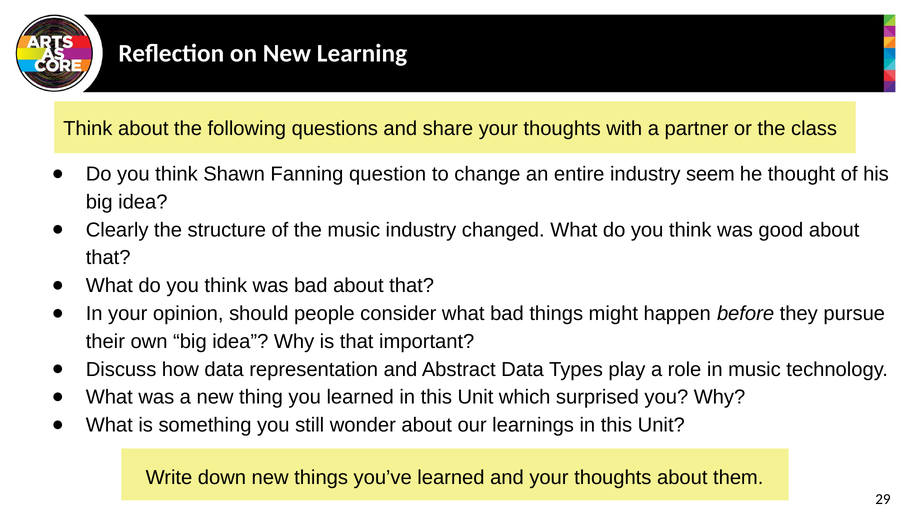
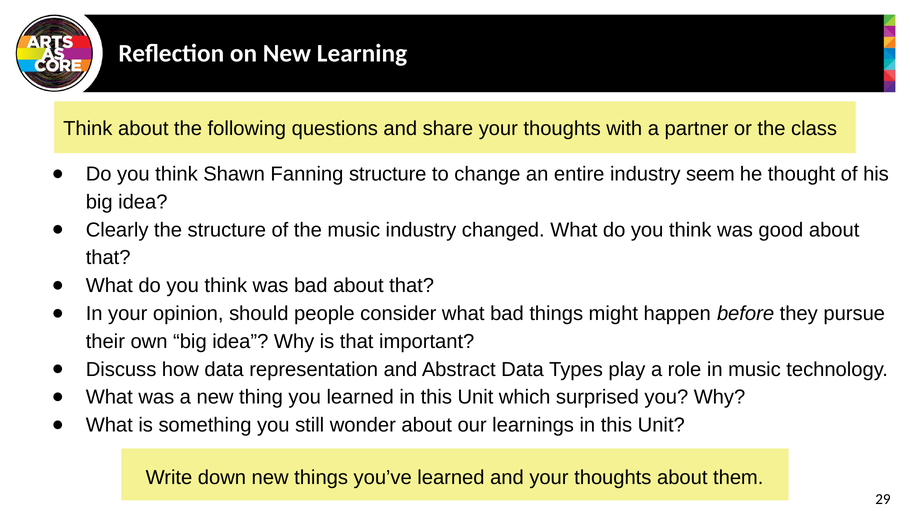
Fanning question: question -> structure
